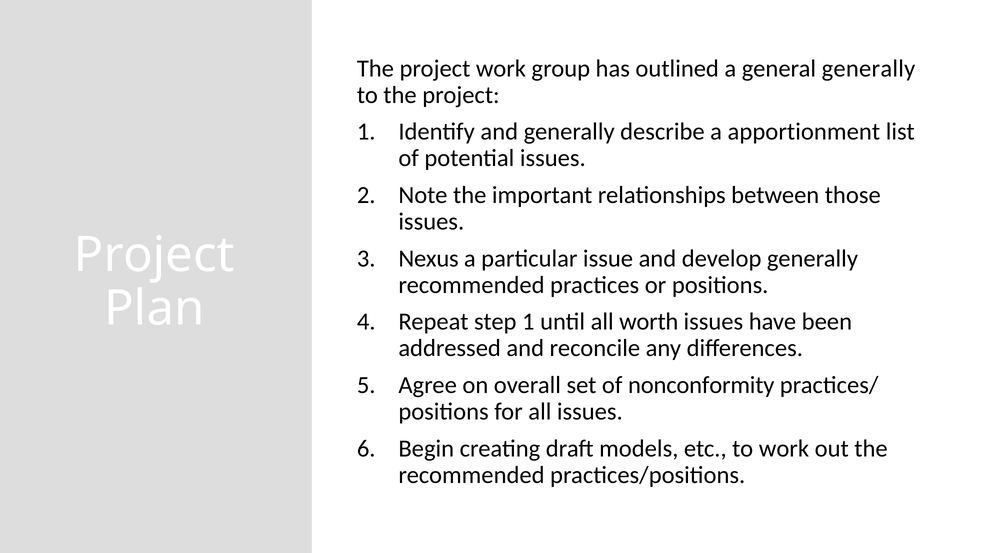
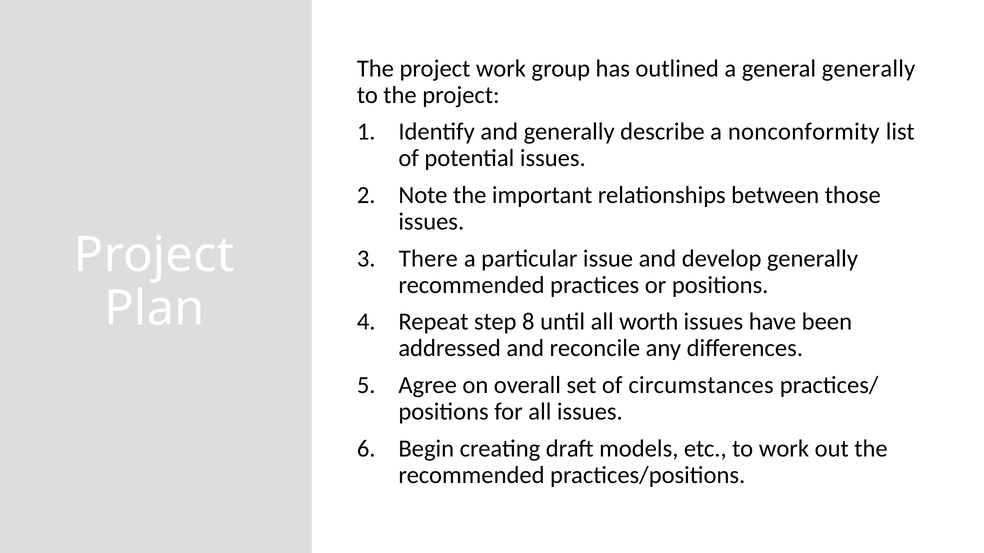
apportionment: apportionment -> nonconformity
Nexus: Nexus -> There
step 1: 1 -> 8
nonconformity: nonconformity -> circumstances
